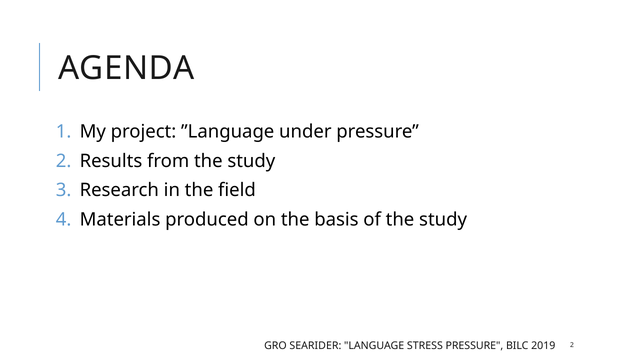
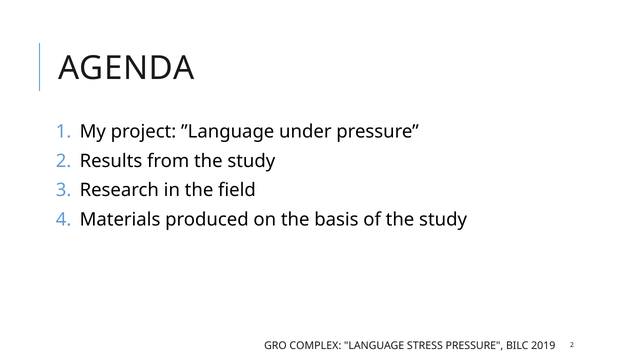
SEARIDER: SEARIDER -> COMPLEX
